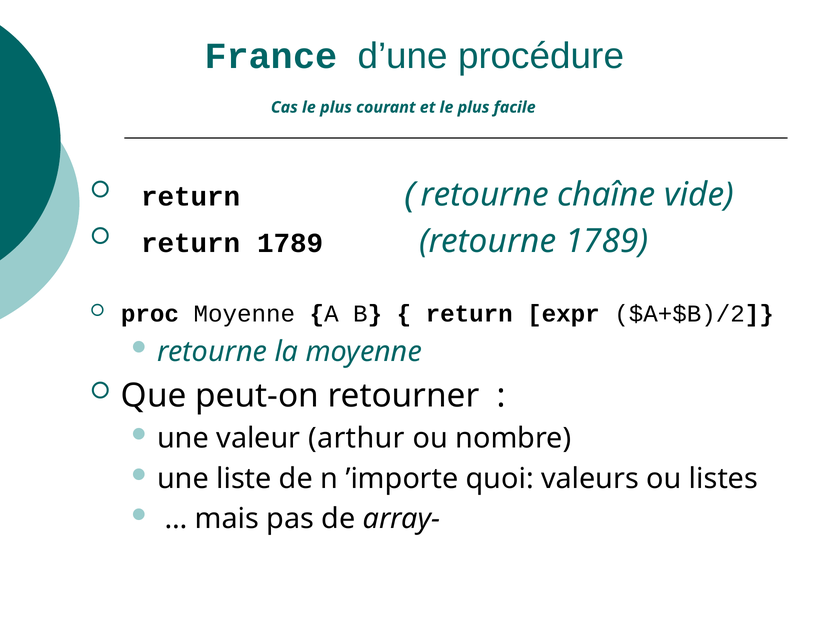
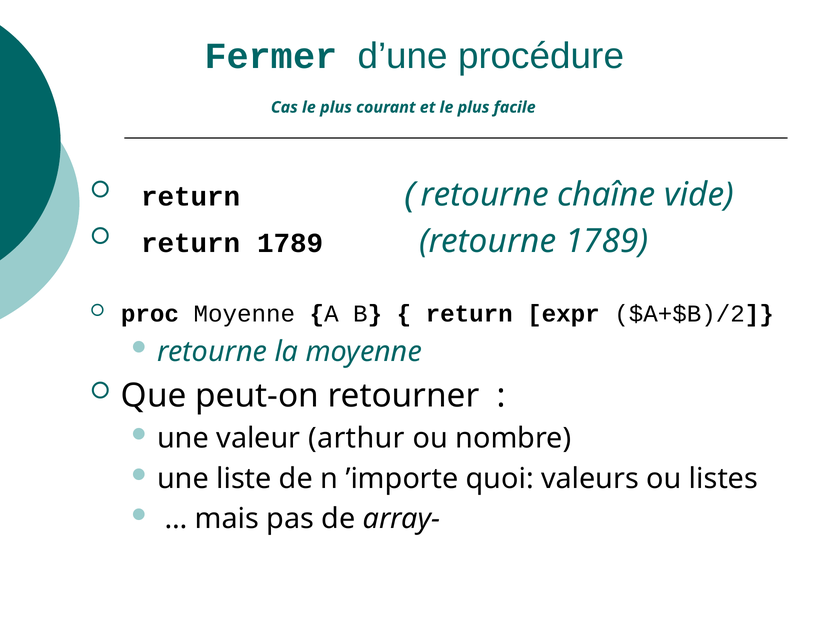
France: France -> Fermer
